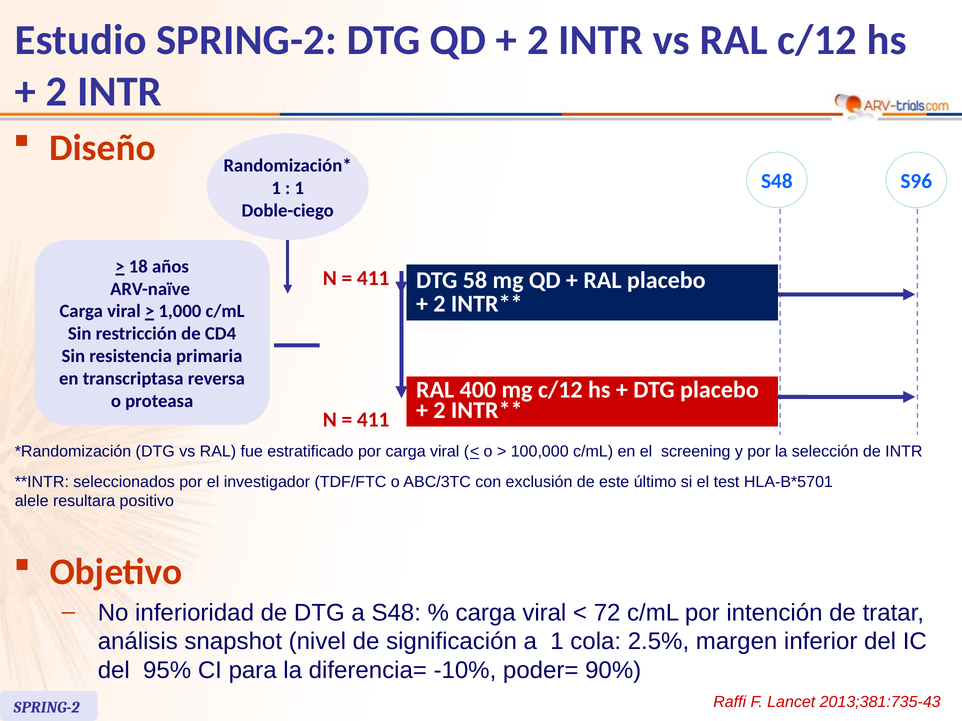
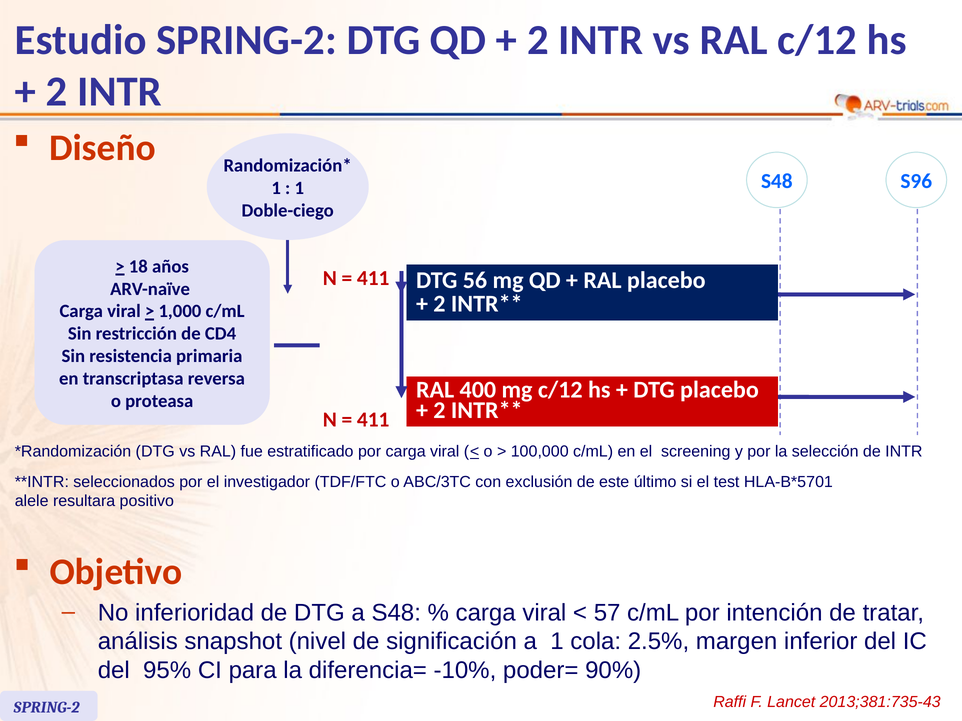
58: 58 -> 56
72: 72 -> 57
